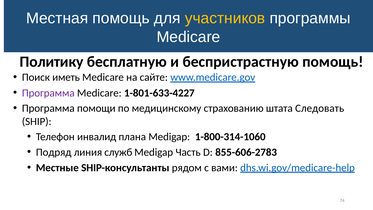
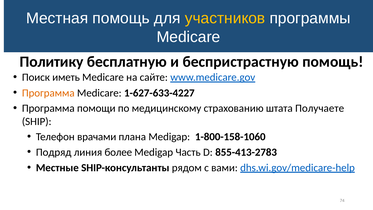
Программа at (48, 93) colour: purple -> orange
1-801-633-4227: 1-801-633-4227 -> 1-627-633-4227
Следовать: Следовать -> Получаете
инвалид: инвалид -> врачами
1-800-314-1060: 1-800-314-1060 -> 1-800-158-1060
служб: служб -> более
855-606-2783: 855-606-2783 -> 855-413-2783
